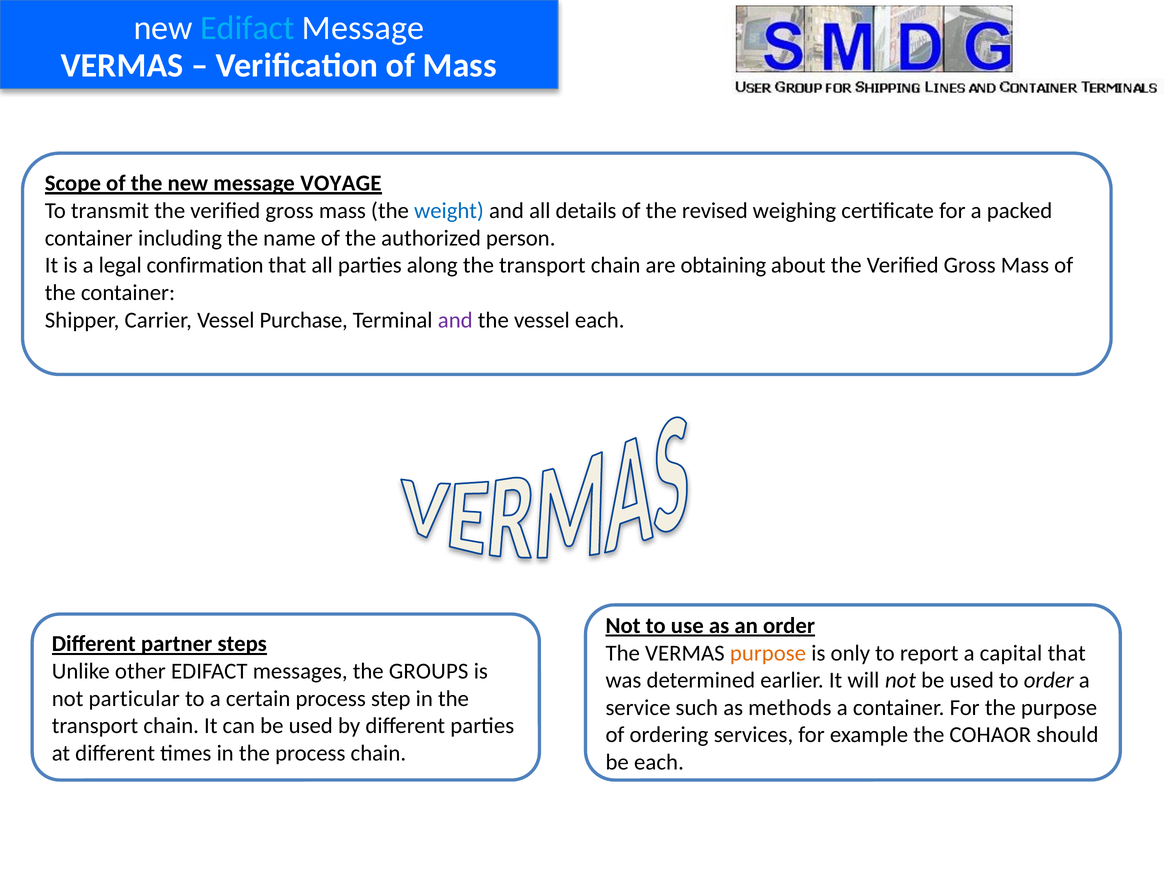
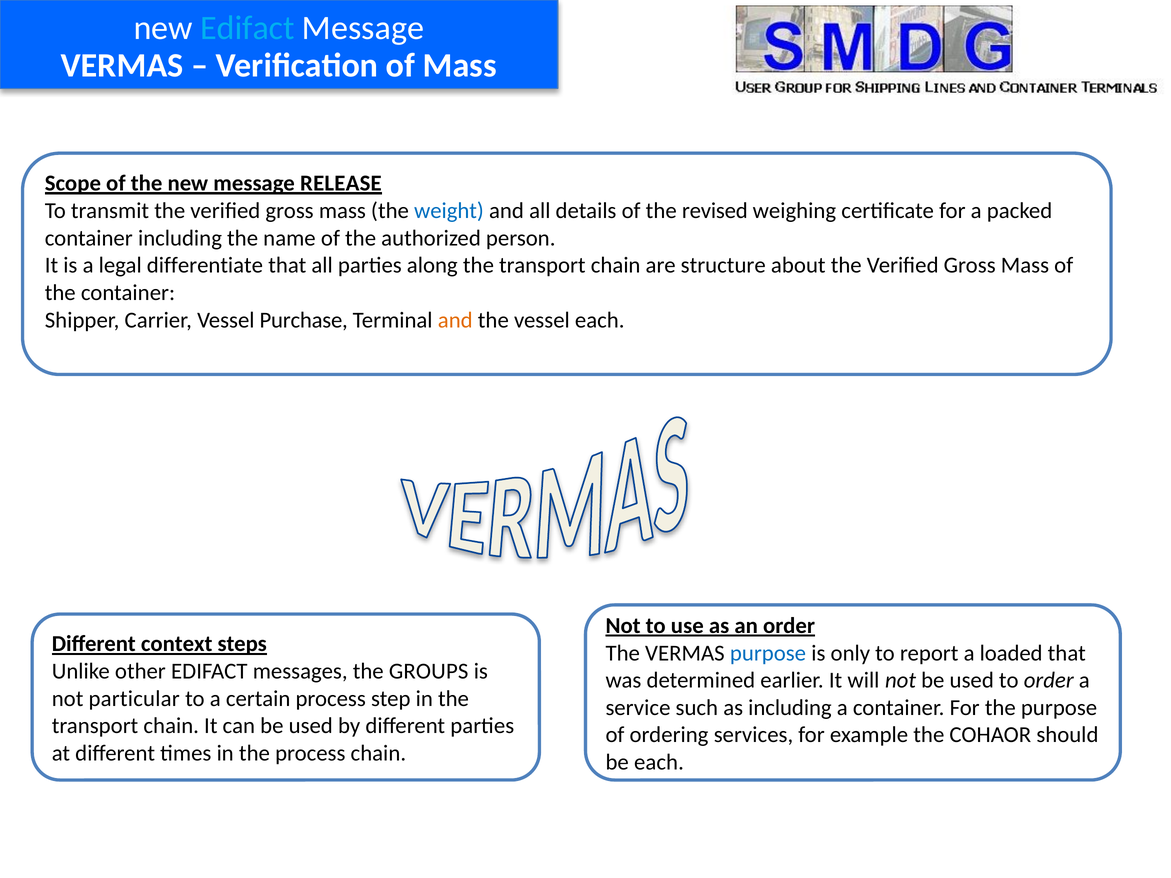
VOYAGE: VOYAGE -> RELEASE
confirmation: confirmation -> differentiate
obtaining: obtaining -> structure
and at (455, 320) colour: purple -> orange
partner: partner -> context
purpose at (768, 653) colour: orange -> blue
capital: capital -> loaded
as methods: methods -> including
